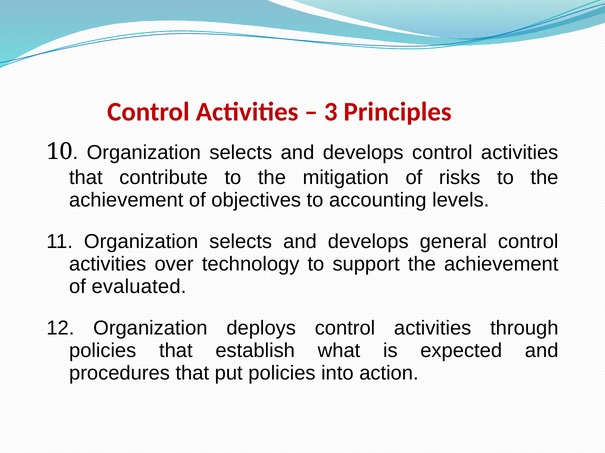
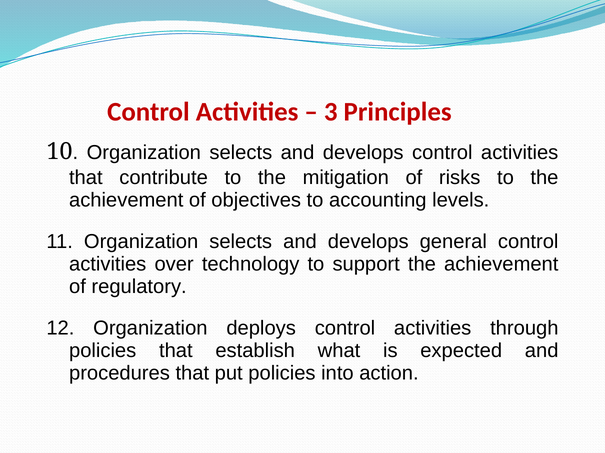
evaluated: evaluated -> regulatory
